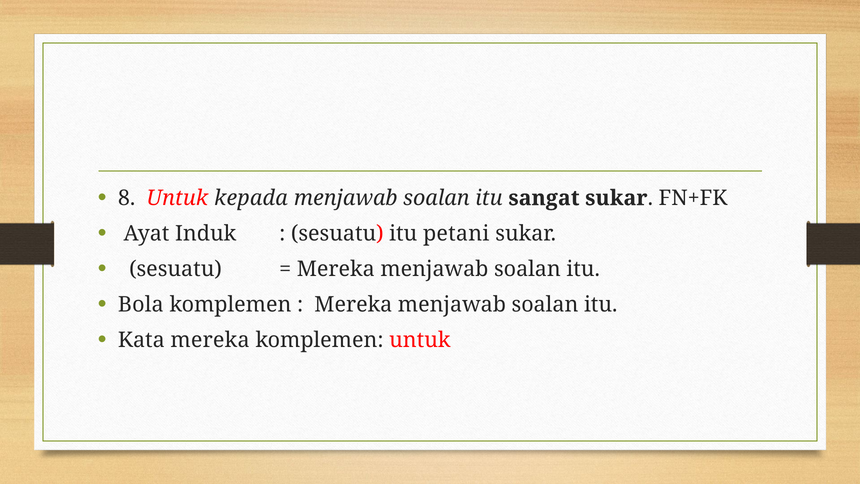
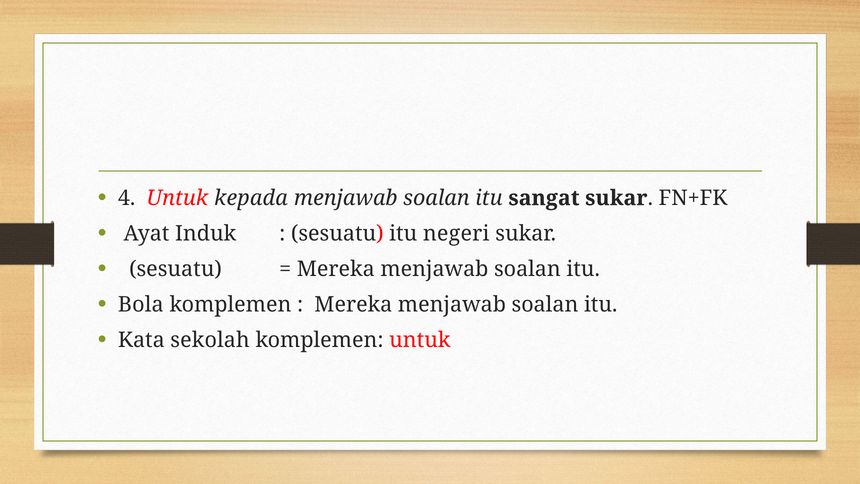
8: 8 -> 4
petani: petani -> negeri
Kata mereka: mereka -> sekolah
